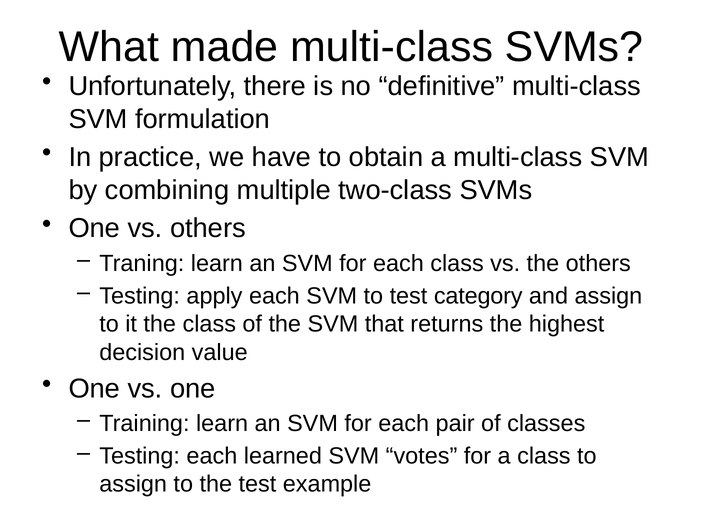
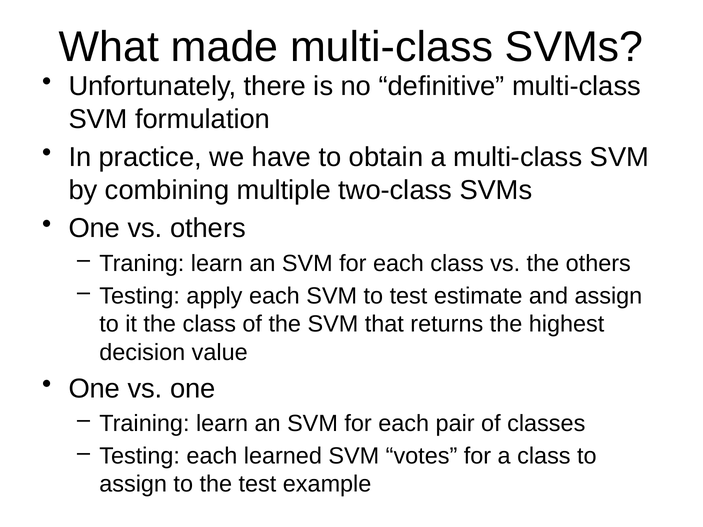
category: category -> estimate
